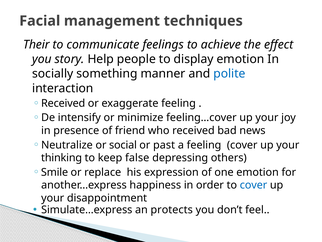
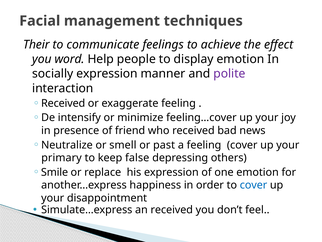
story: story -> word
socially something: something -> expression
polite colour: blue -> purple
social: social -> smell
thinking: thinking -> primary
an protects: protects -> received
